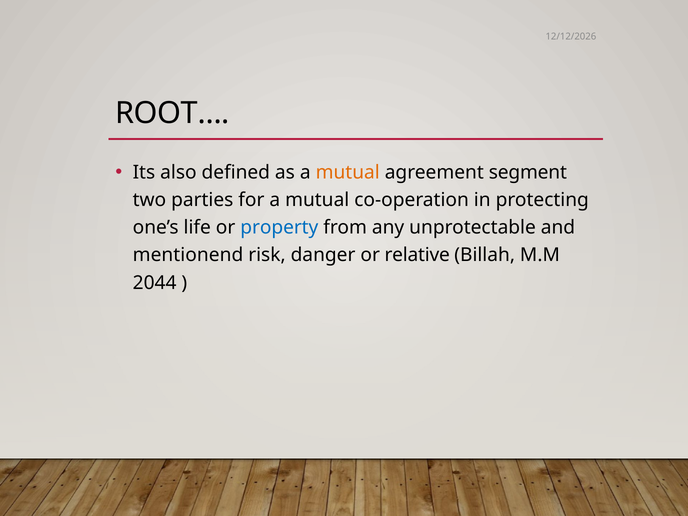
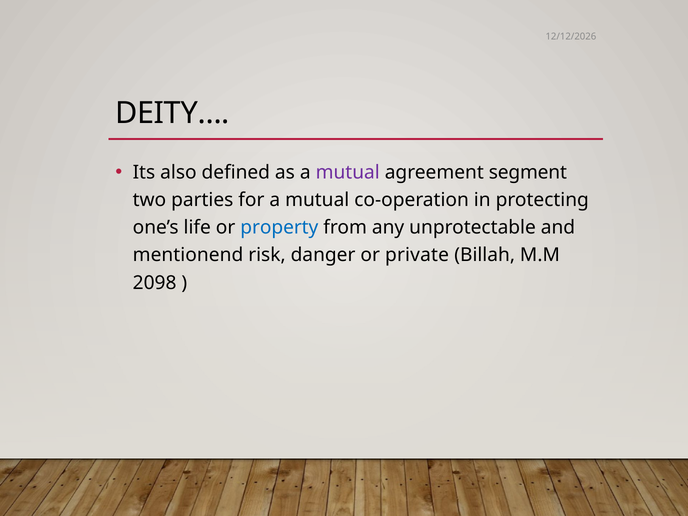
ROOT…: ROOT… -> DEITY…
mutual at (348, 173) colour: orange -> purple
relative: relative -> private
2044: 2044 -> 2098
